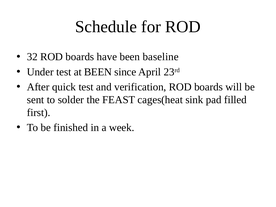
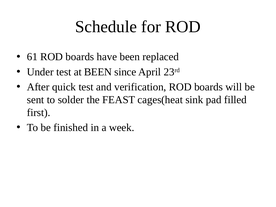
32: 32 -> 61
baseline: baseline -> replaced
